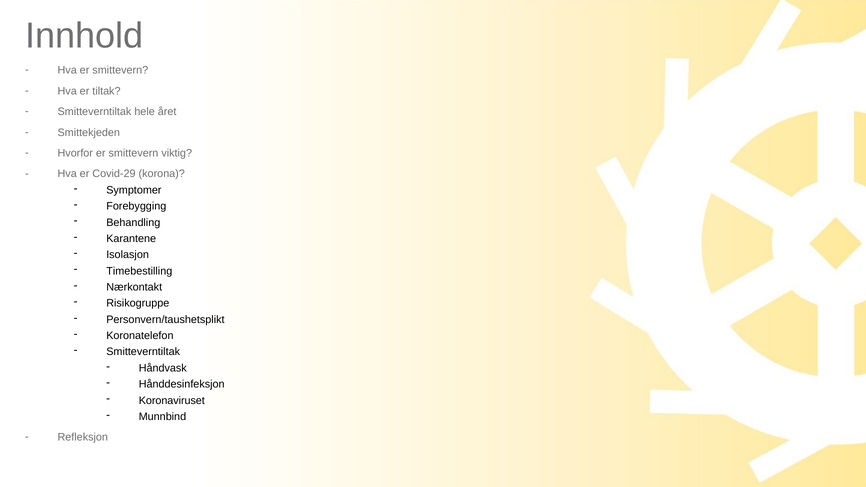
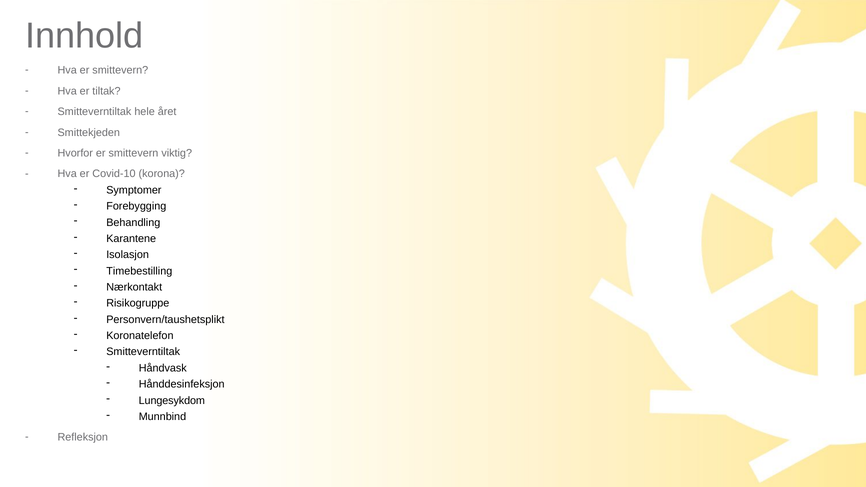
Covid-29: Covid-29 -> Covid-10
Koronaviruset: Koronaviruset -> Lungesykdom
